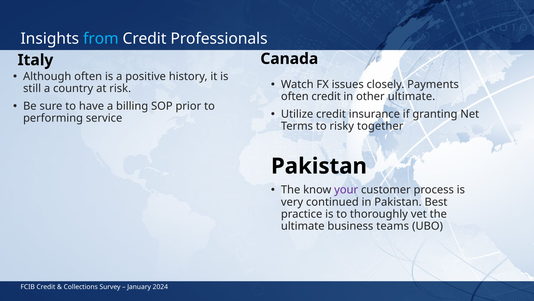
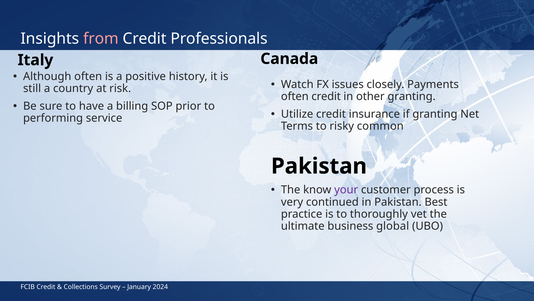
from colour: light blue -> pink
other ultimate: ultimate -> granting
together: together -> common
teams: teams -> global
